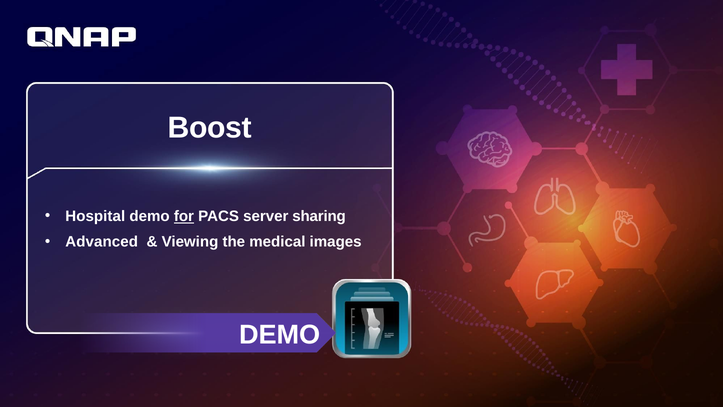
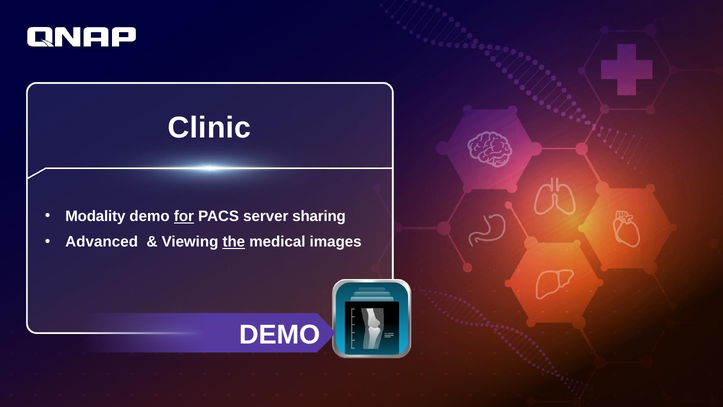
Boost: Boost -> Clinic
Hospital: Hospital -> Modality
the underline: none -> present
